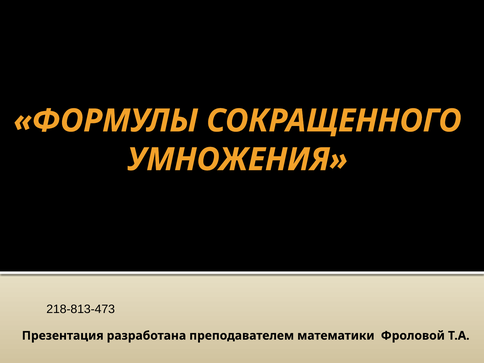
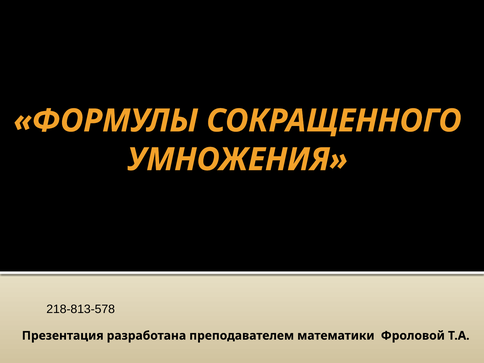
218-813-473: 218-813-473 -> 218-813-578
